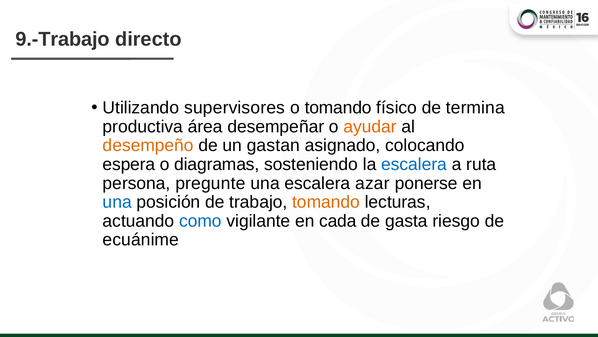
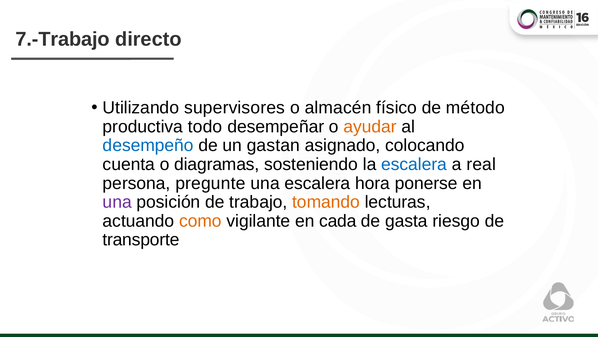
9.-Trabajo: 9.-Trabajo -> 7.-Trabajo
o tomando: tomando -> almacén
termina: termina -> método
área: área -> todo
desempeño colour: orange -> blue
espera: espera -> cuenta
ruta: ruta -> real
azar: azar -> hora
una at (117, 202) colour: blue -> purple
como colour: blue -> orange
ecuánime: ecuánime -> transporte
